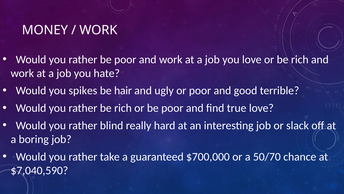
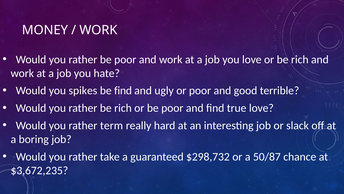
be hair: hair -> find
blind: blind -> term
$700,000: $700,000 -> $298,732
50/70: 50/70 -> 50/87
$7,040,590: $7,040,590 -> $3,672,235
